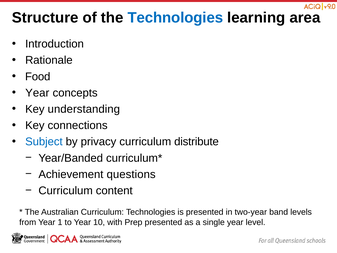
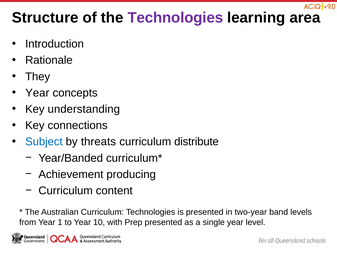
Technologies at (175, 18) colour: blue -> purple
Food: Food -> They
privacy: privacy -> threats
questions: questions -> producing
